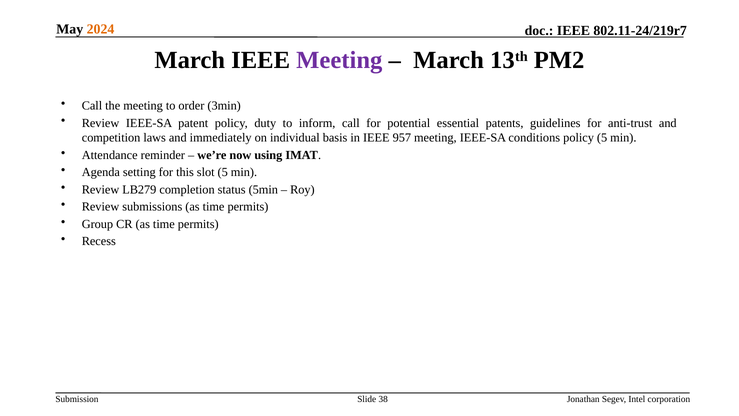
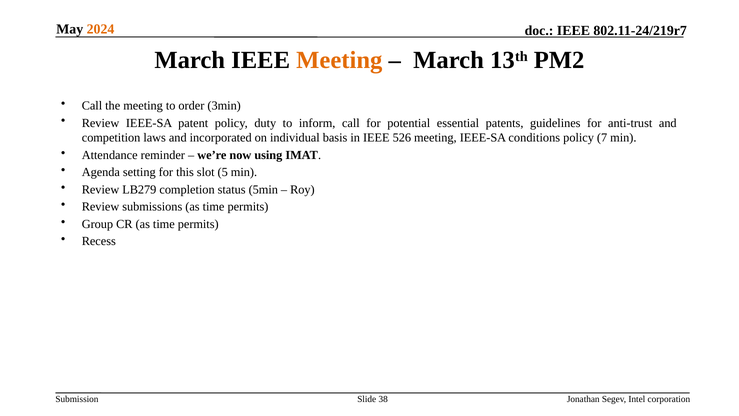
Meeting at (339, 60) colour: purple -> orange
immediately: immediately -> incorporated
957: 957 -> 526
policy 5: 5 -> 7
